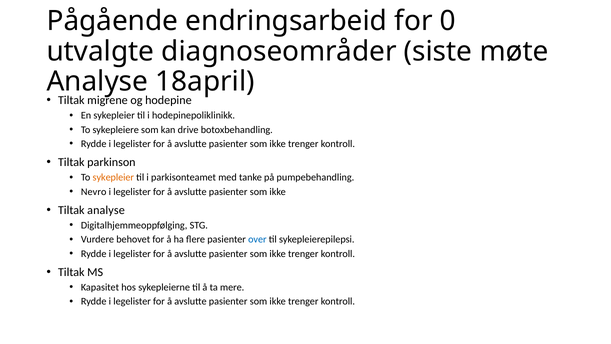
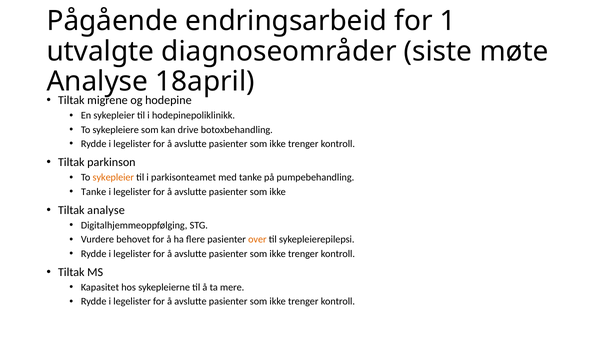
0: 0 -> 1
Nevro at (94, 192): Nevro -> Tanke
over colour: blue -> orange
